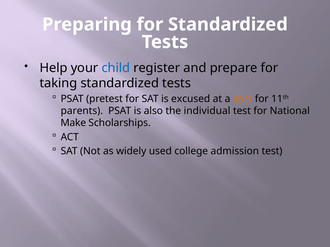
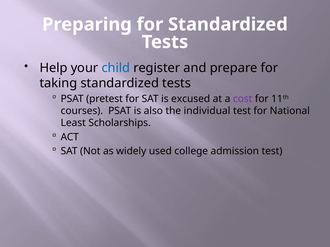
cost colour: orange -> purple
parents: parents -> courses
Make: Make -> Least
